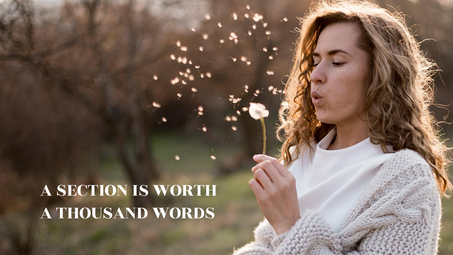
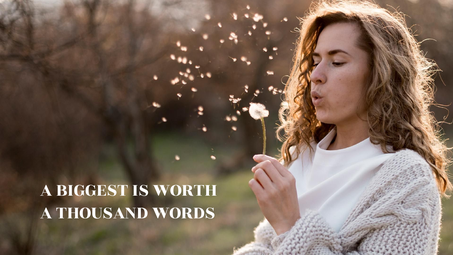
SECTION: SECTION -> BIGGEST
